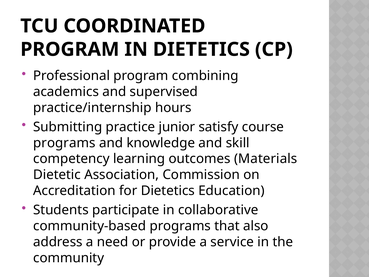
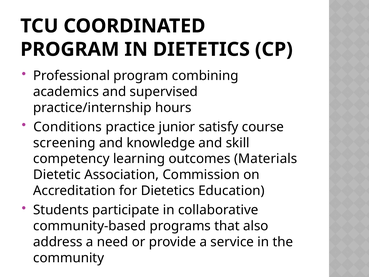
Submitting: Submitting -> Conditions
programs at (64, 143): programs -> screening
